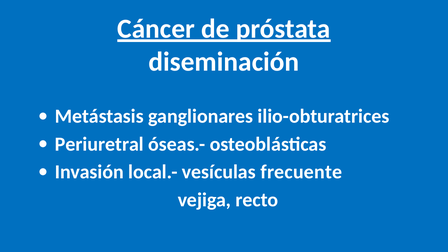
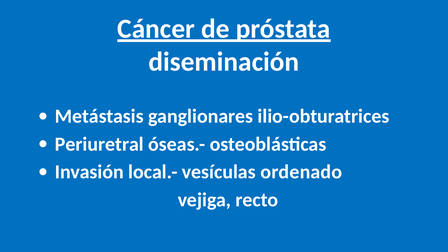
frecuente: frecuente -> ordenado
